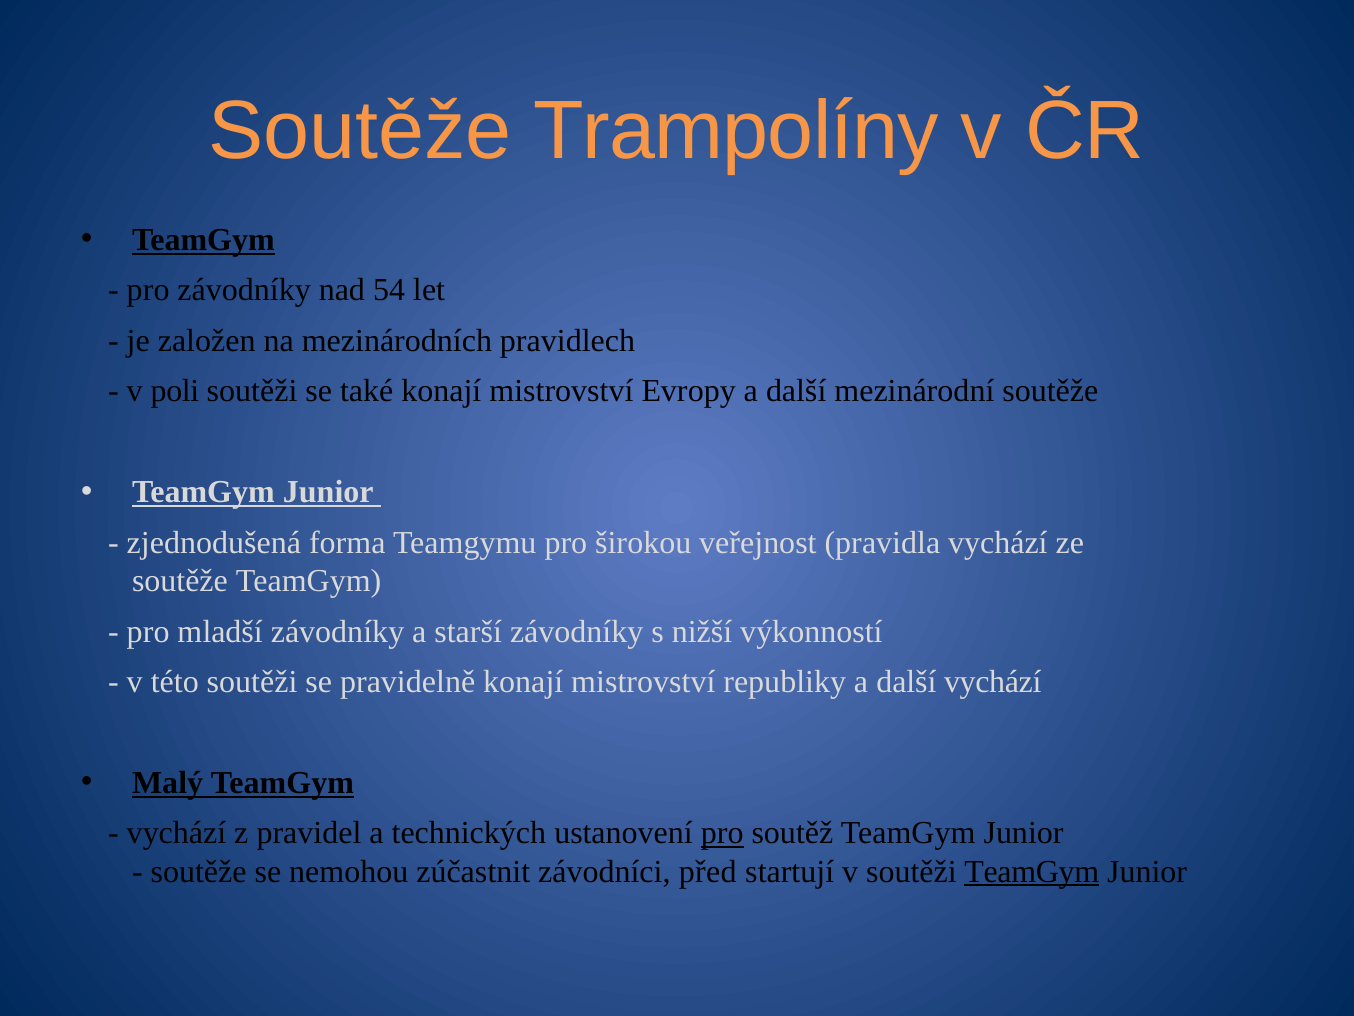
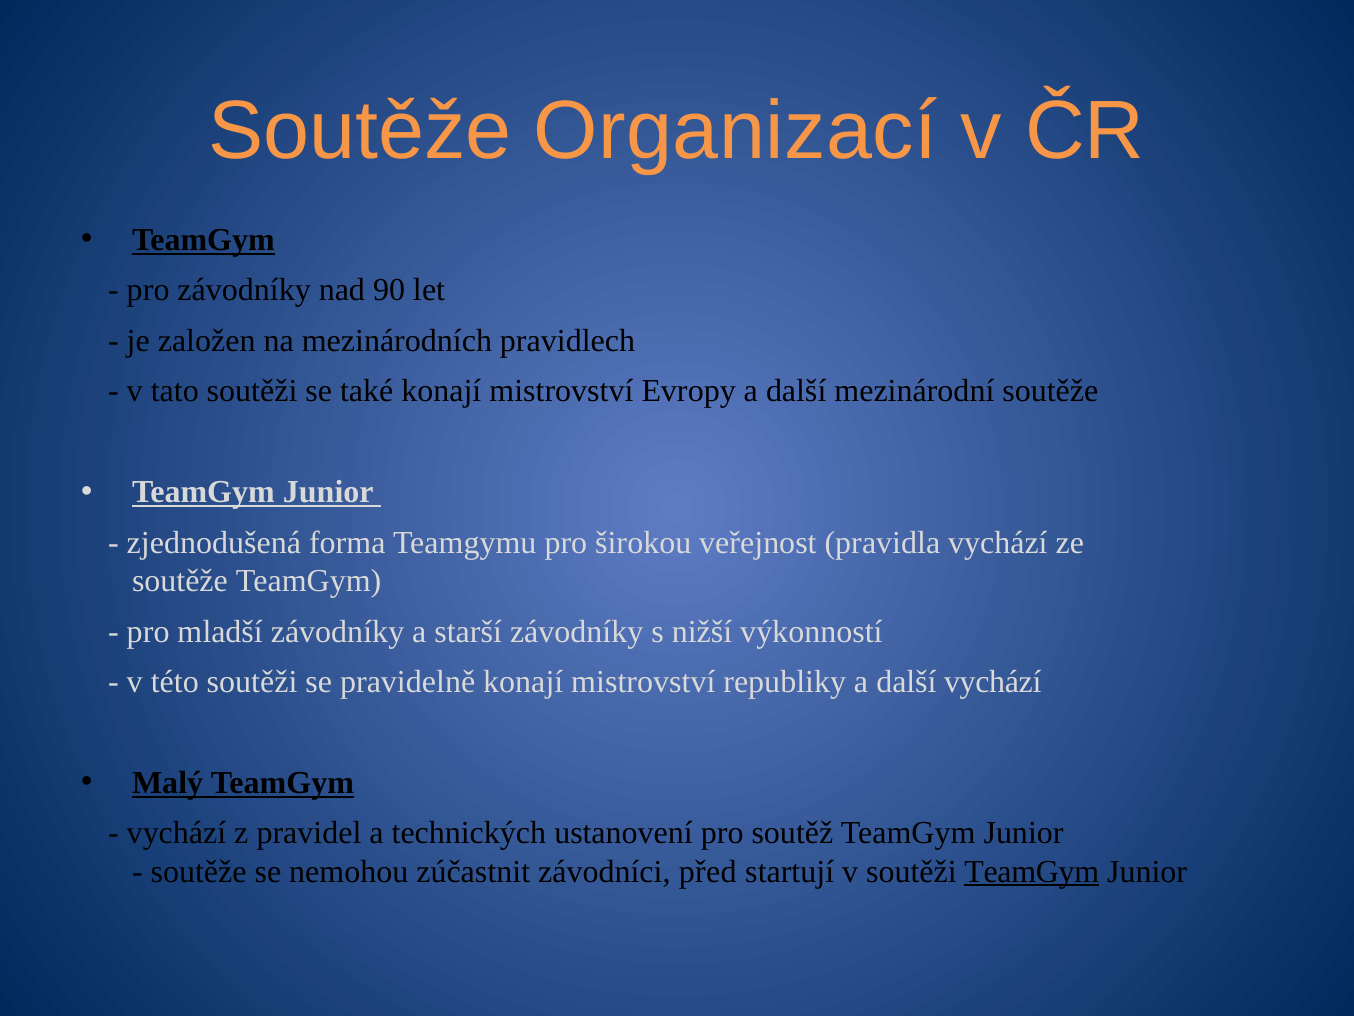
Trampolíny: Trampolíny -> Organizací
54: 54 -> 90
poli: poli -> tato
pro at (722, 833) underline: present -> none
